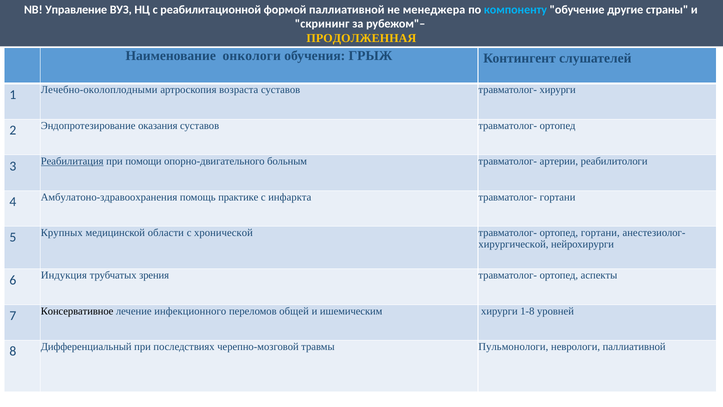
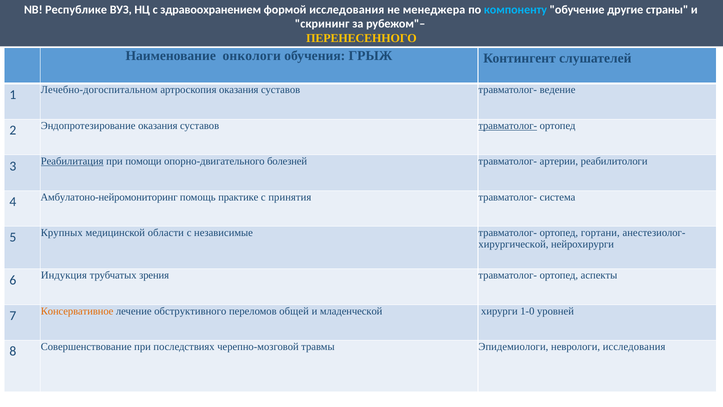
Управление: Управление -> Республике
реабилитационной: реабилитационной -> здравоохранением
формой паллиативной: паллиативной -> исследования
ПРОДОЛЖЕННАЯ: ПРОДОЛЖЕННАЯ -> ПЕРЕНЕСЕННОГО
Лечебно-околоплодными: Лечебно-околоплодными -> Лечебно-догоспитальном
артроскопия возраста: возраста -> оказания
травматолог- хирурги: хирурги -> ведение
травматолог- at (508, 126) underline: none -> present
больным: больным -> болезней
Амбулатоно-здравоохранения: Амбулатоно-здравоохранения -> Амбулатоно-нейромониторинг
инфаркта: инфаркта -> принятия
травматолог- гортани: гортани -> система
хронической: хронической -> независимые
Консервативное colour: black -> orange
инфекционного: инфекционного -> обструктивного
ишемическим: ишемическим -> младенческой
1-8: 1-8 -> 1-0
Дифференциальный: Дифференциальный -> Совершенствование
Пульмонологи: Пульмонологи -> Эпидемиологи
неврологи паллиативной: паллиативной -> исследования
